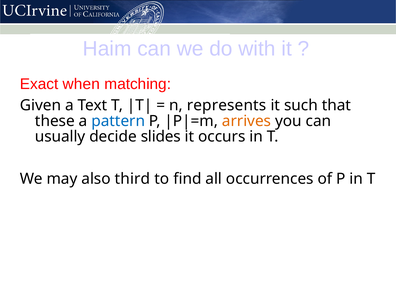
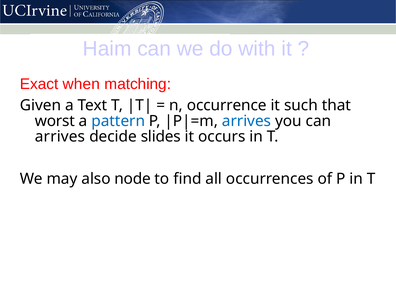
represents: represents -> occurrence
these: these -> worst
arrives at (247, 121) colour: orange -> blue
usually at (60, 137): usually -> arrives
third: third -> node
